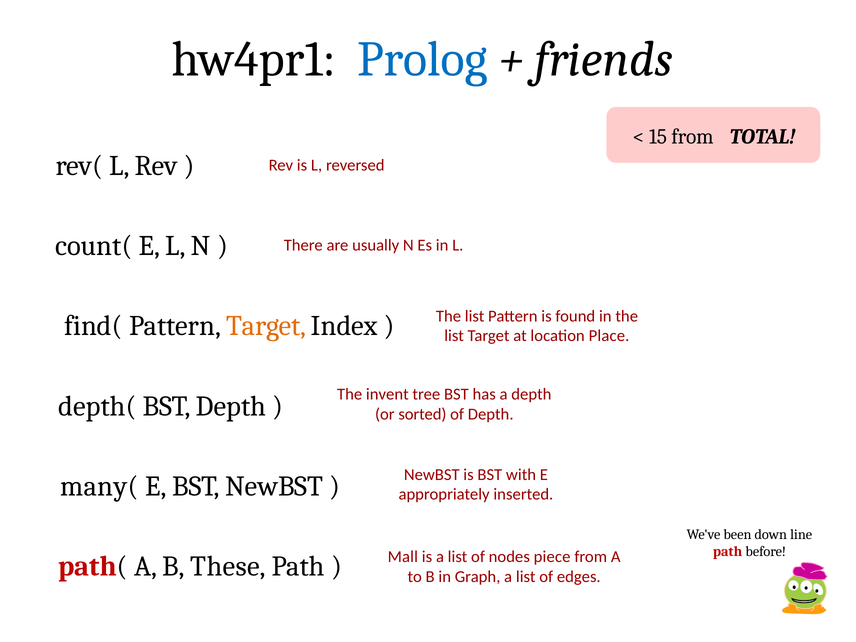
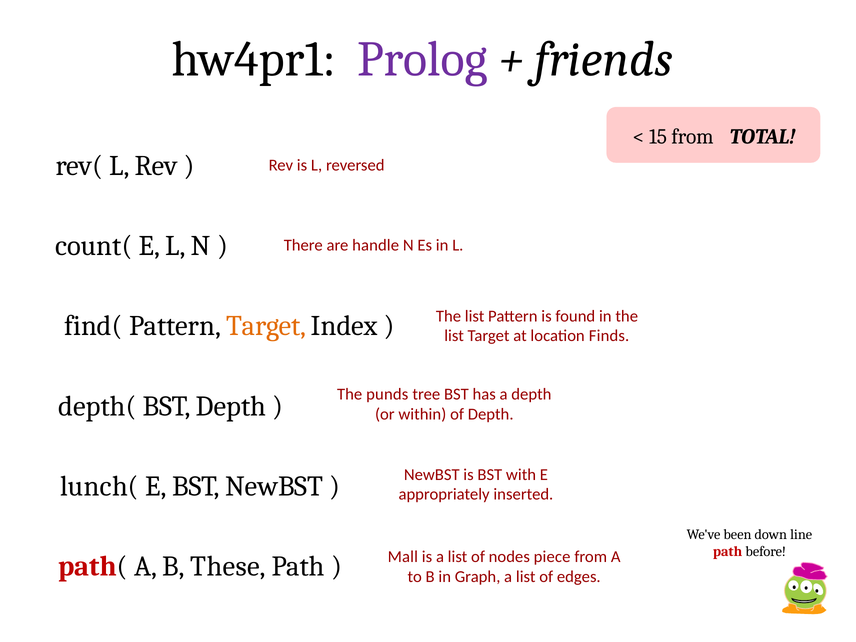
Prolog colour: blue -> purple
usually: usually -> handle
Place: Place -> Finds
invent: invent -> punds
sorted: sorted -> within
many(: many( -> lunch(
